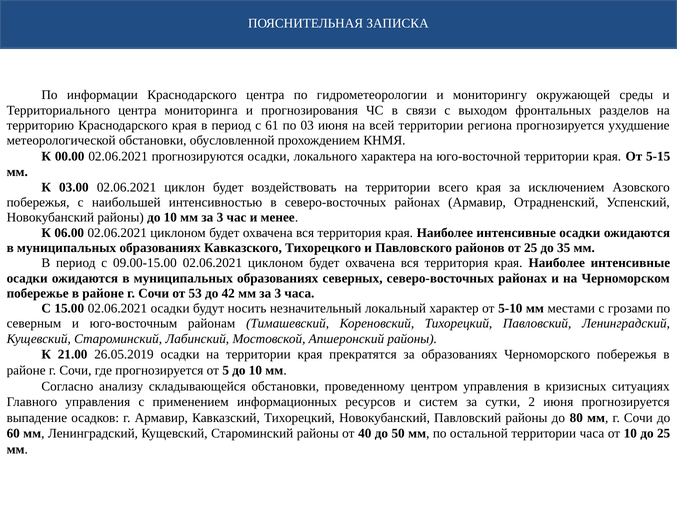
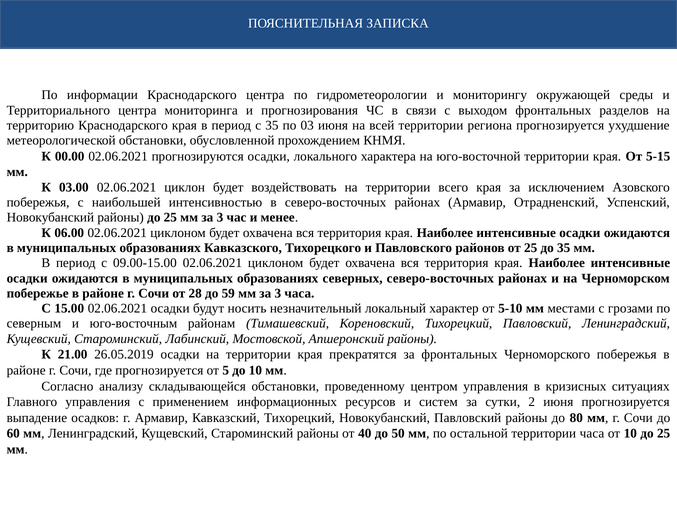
с 61: 61 -> 35
районы до 10: 10 -> 25
53: 53 -> 28
42: 42 -> 59
за образованиях: образованиях -> фронтальных
